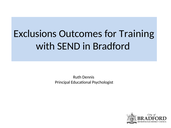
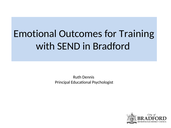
Exclusions: Exclusions -> Emotional
